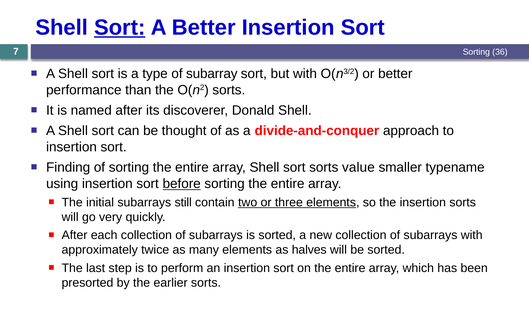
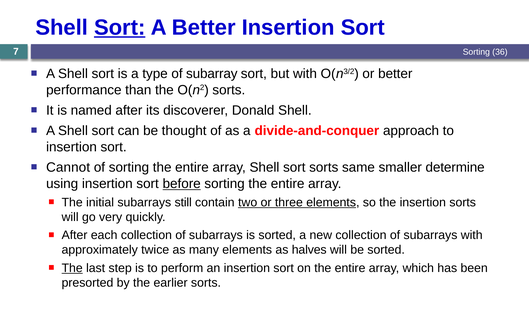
Finding: Finding -> Cannot
value: value -> same
typename: typename -> determine
The at (72, 268) underline: none -> present
